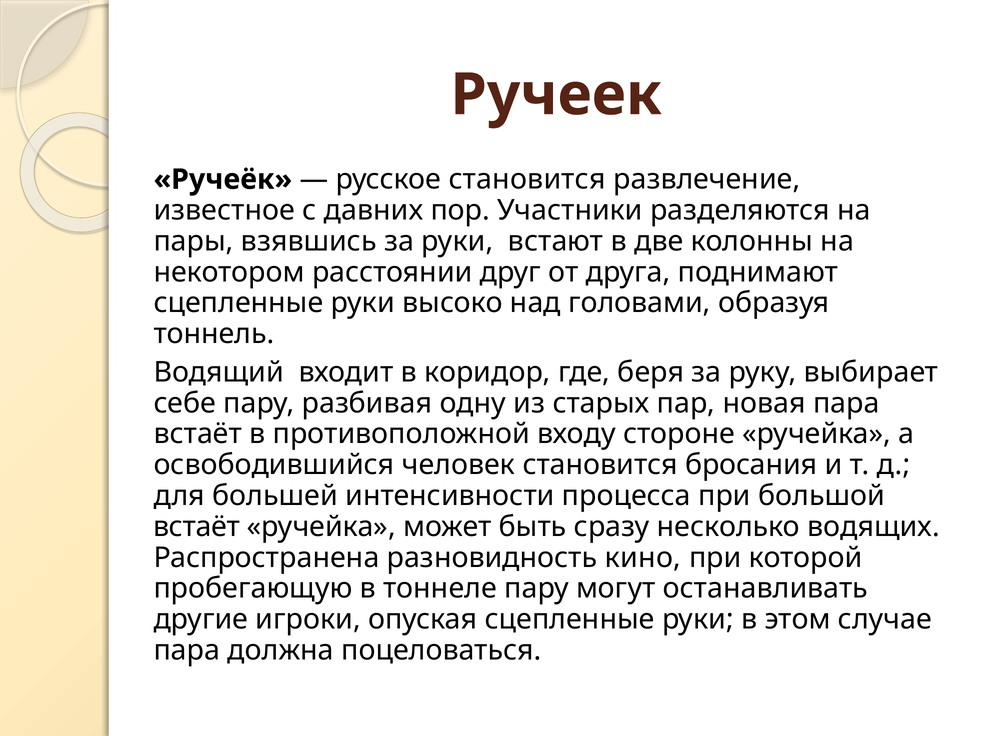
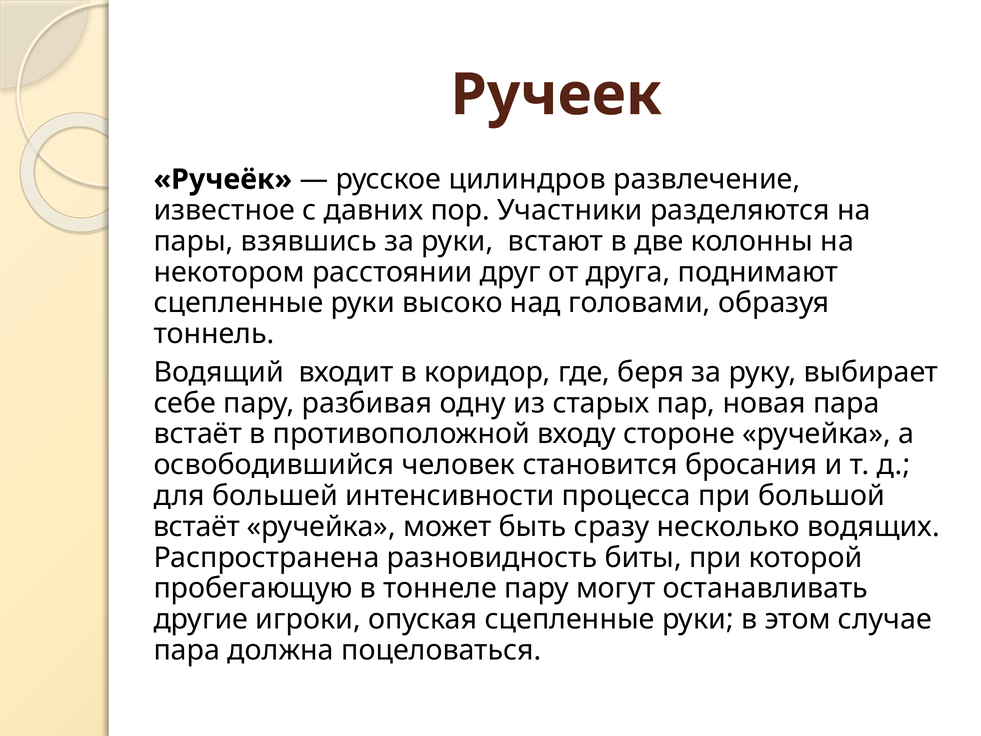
русское становится: становится -> цилиндров
кино: кино -> биты
